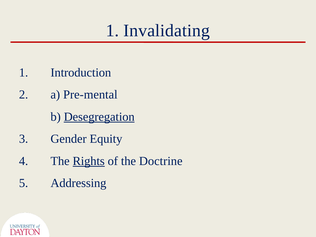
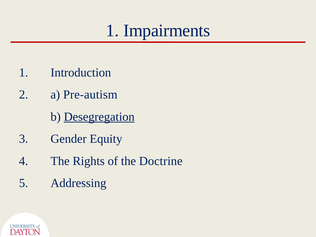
Invalidating: Invalidating -> Impairments
Pre-mental: Pre-mental -> Pre-autism
Rights underline: present -> none
